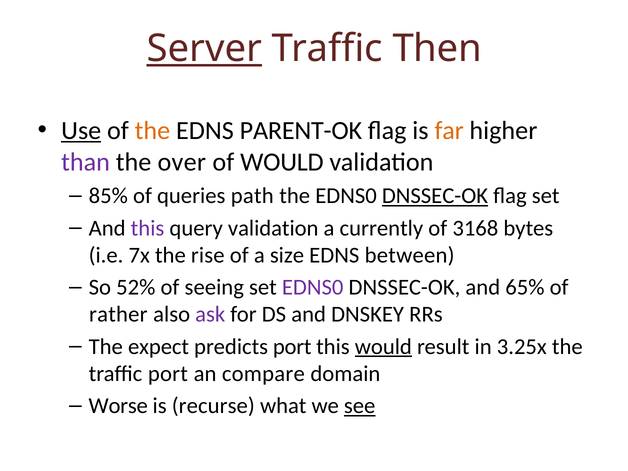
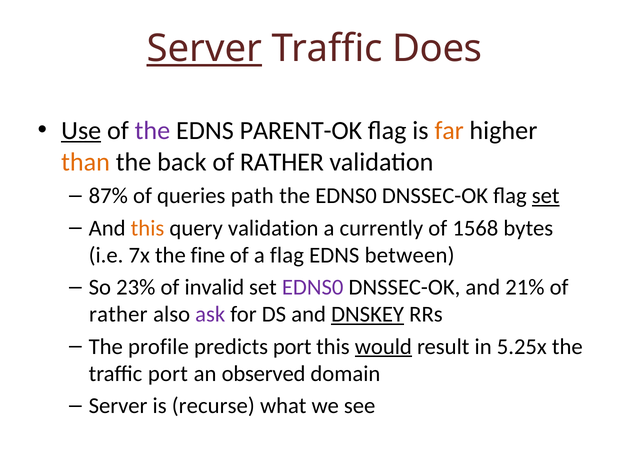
Then: Then -> Does
the at (152, 131) colour: orange -> purple
than colour: purple -> orange
over: over -> back
WOULD at (282, 162): WOULD -> RATHER
85%: 85% -> 87%
DNSSEC-OK at (435, 196) underline: present -> none
set at (546, 196) underline: none -> present
this at (148, 228) colour: purple -> orange
3168: 3168 -> 1568
rise: rise -> fine
a size: size -> flag
52%: 52% -> 23%
seeing: seeing -> invalid
65%: 65% -> 21%
DNSKEY underline: none -> present
expect: expect -> profile
3.25x: 3.25x -> 5.25x
compare: compare -> observed
Worse at (118, 406): Worse -> Server
see underline: present -> none
